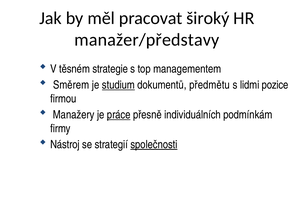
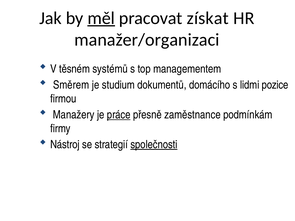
měl underline: none -> present
široký: široký -> získat
manažer/představy: manažer/představy -> manažer/organizaci
strategie: strategie -> systémů
studium underline: present -> none
předmětu: předmětu -> domácího
individuálních: individuálních -> zaměstnance
